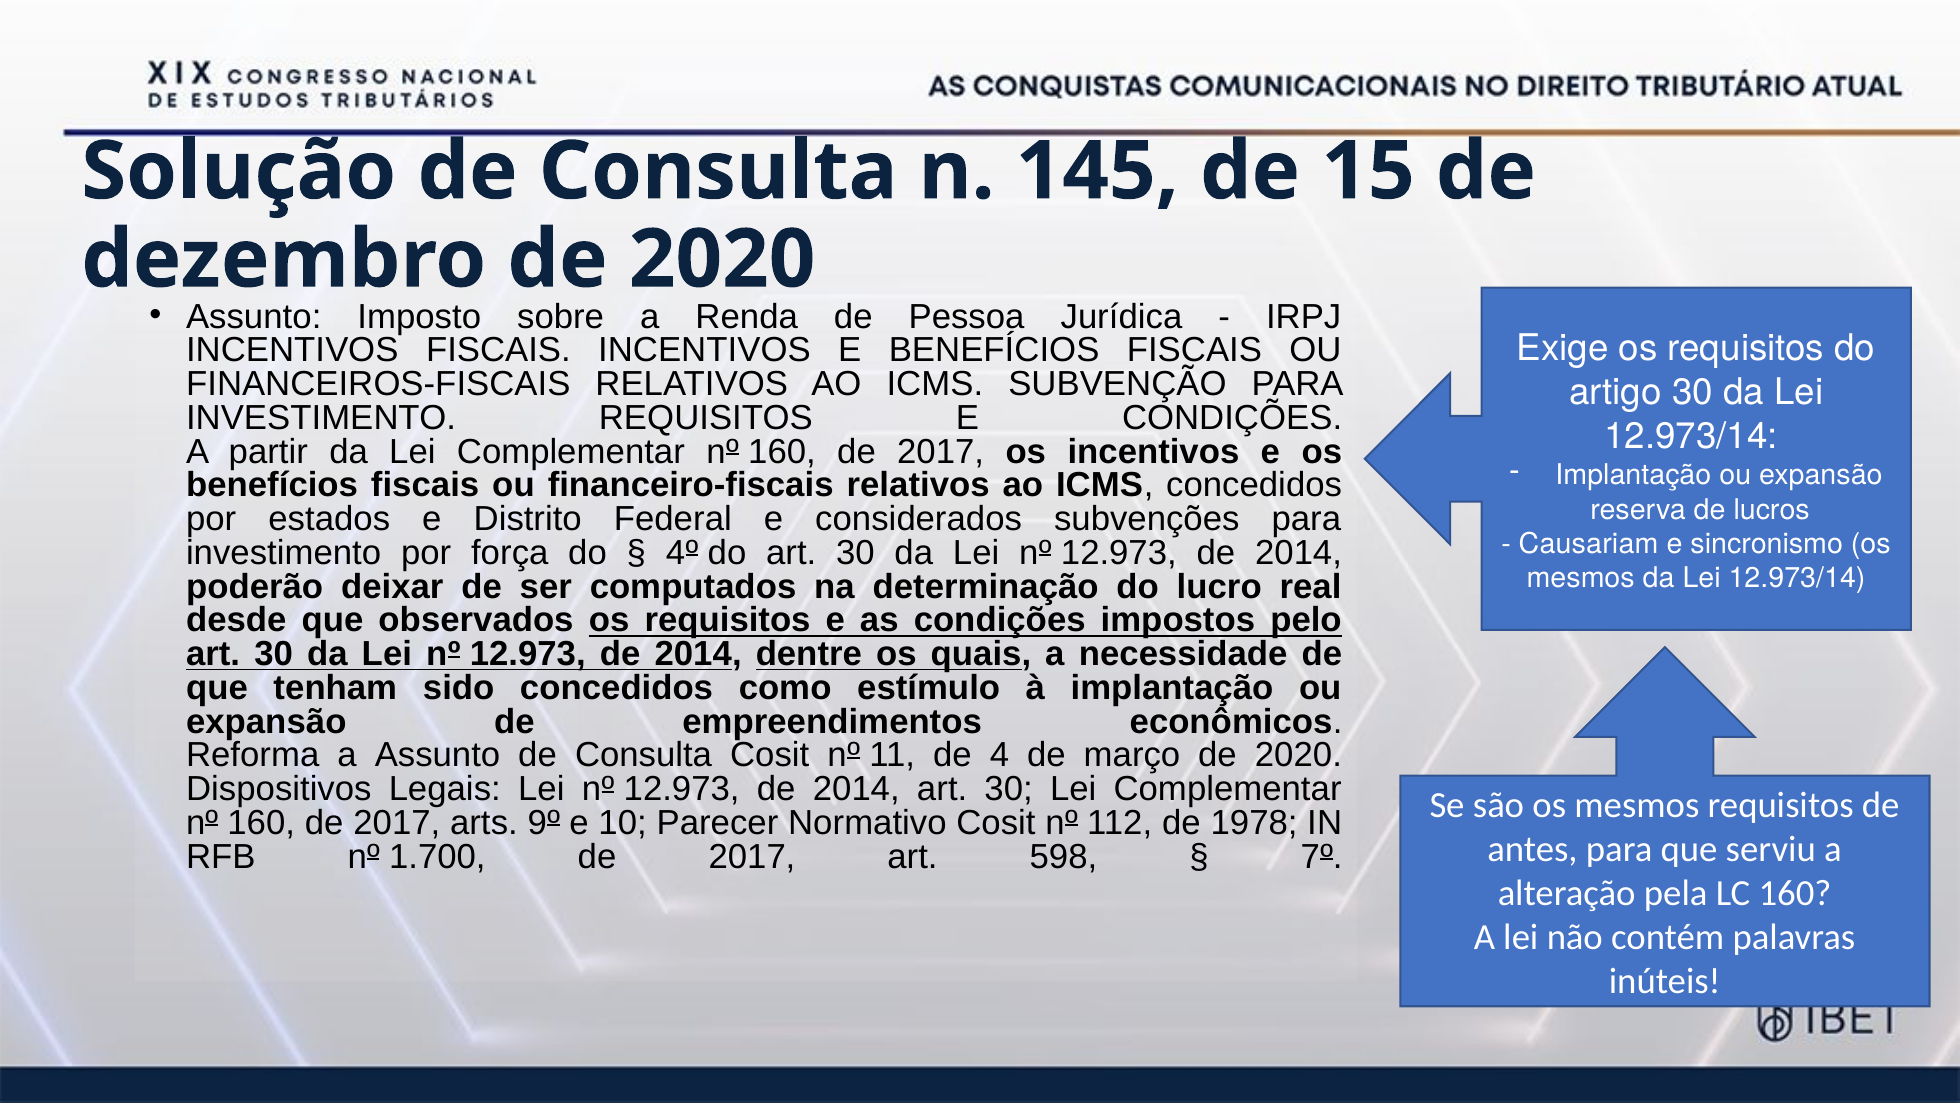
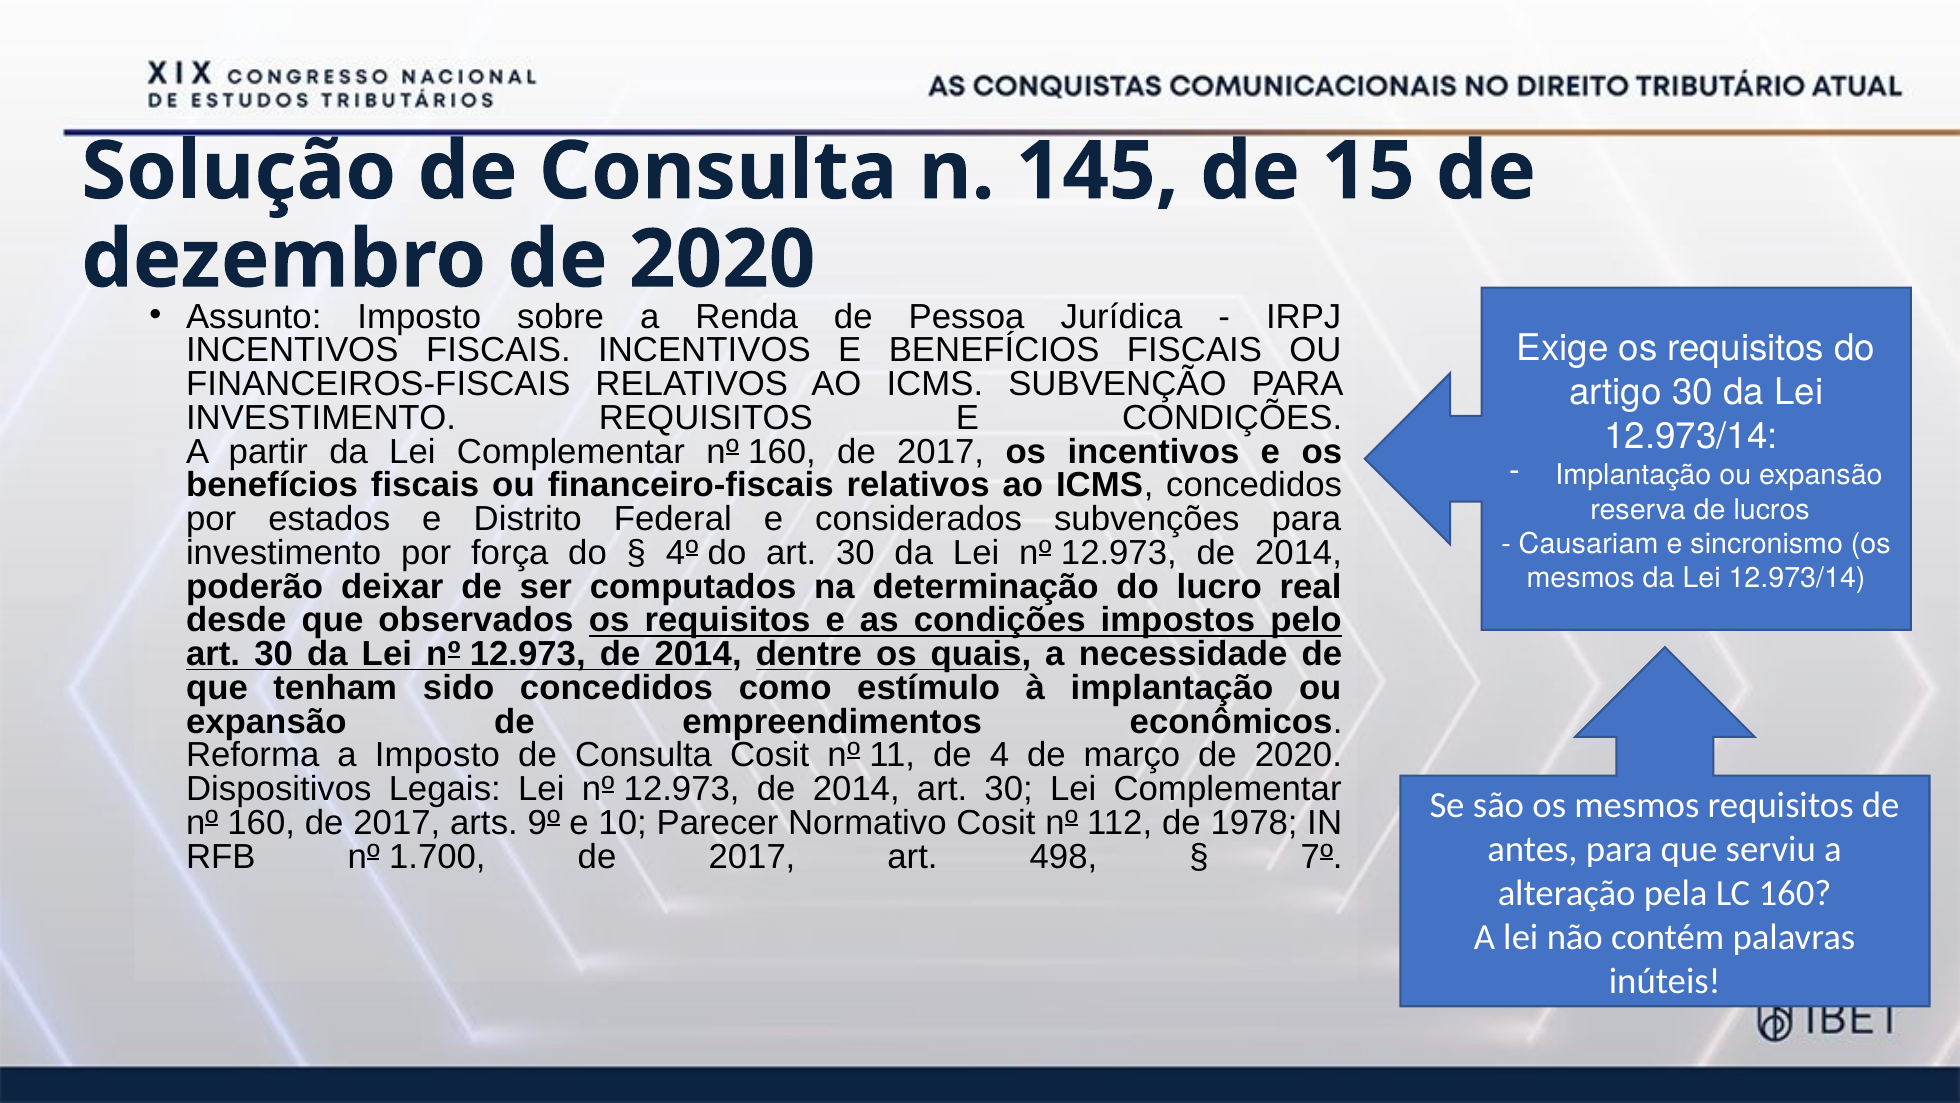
a Assunto: Assunto -> Imposto
598: 598 -> 498
